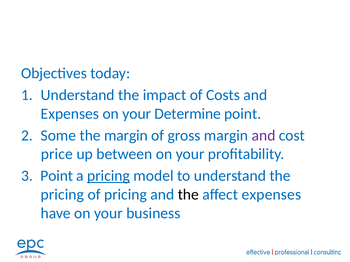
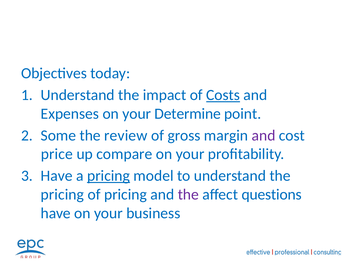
Costs underline: none -> present
the margin: margin -> review
between: between -> compare
Point at (57, 176): Point -> Have
the at (188, 195) colour: black -> purple
affect expenses: expenses -> questions
